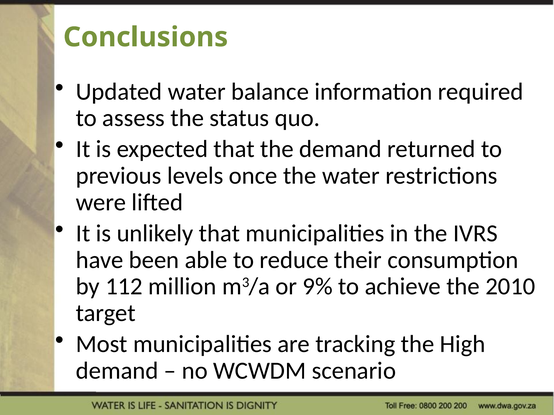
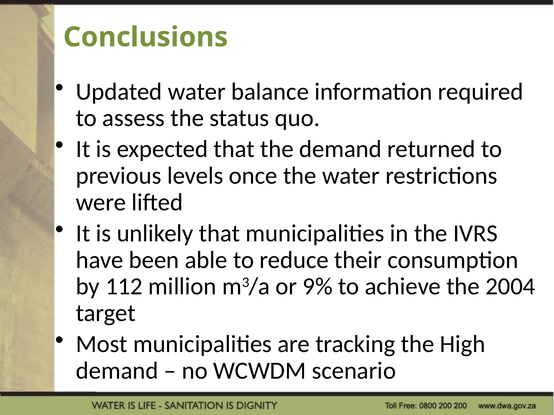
2010: 2010 -> 2004
